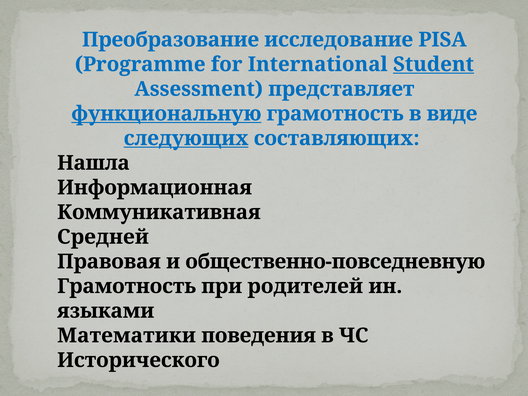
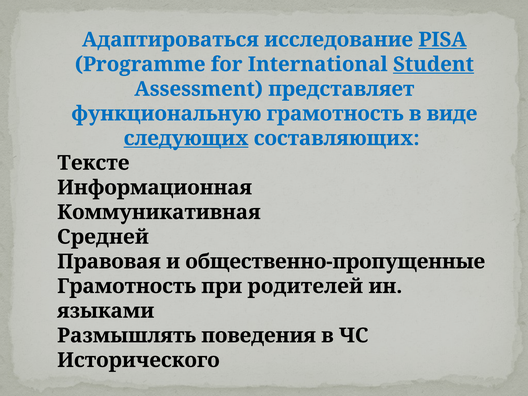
Преобразование: Преобразование -> Адаптироваться
PISA underline: none -> present
функциональную underline: present -> none
Нашла: Нашла -> Тексте
общественно-повседневную: общественно-повседневную -> общественно-пропущенные
Математики: Математики -> Размышлять
